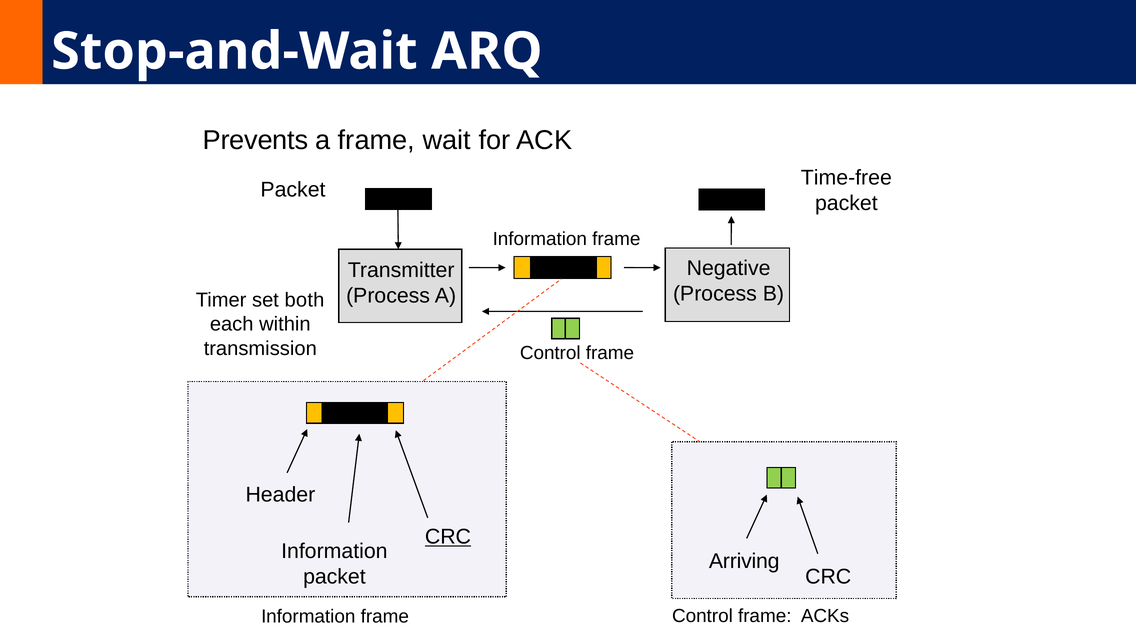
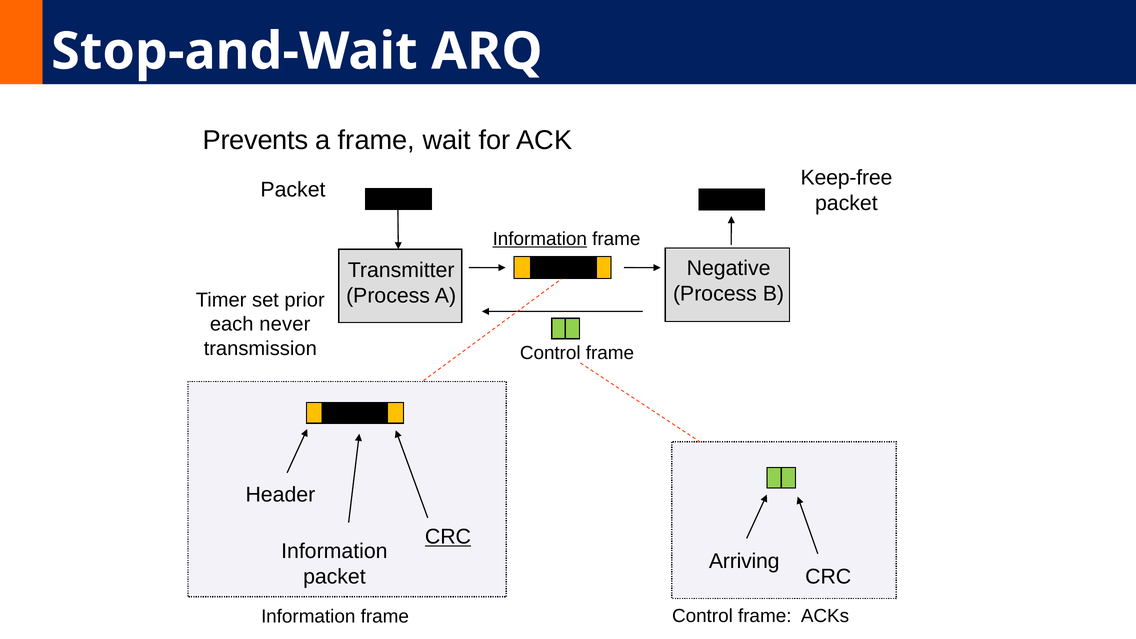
Time-free: Time-free -> Keep-free
Information at (540, 239) underline: none -> present
both: both -> prior
within: within -> never
